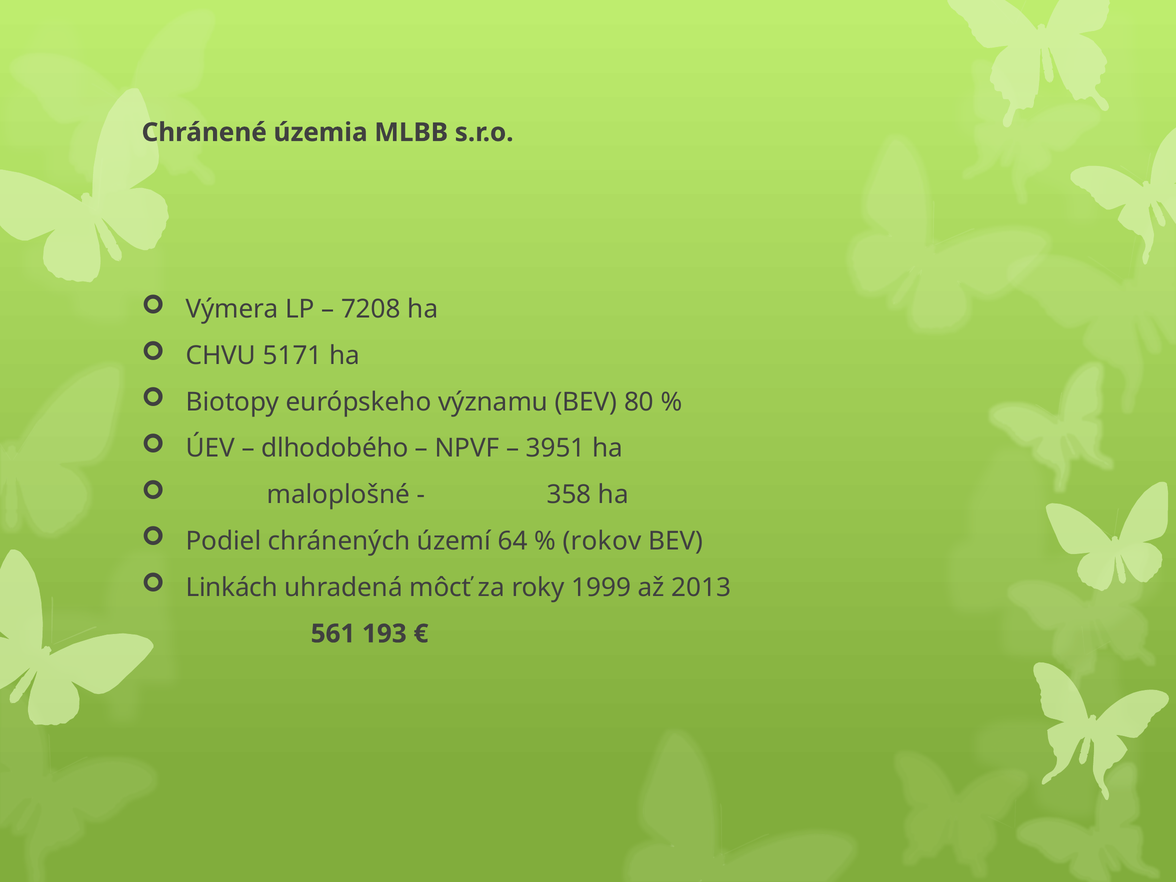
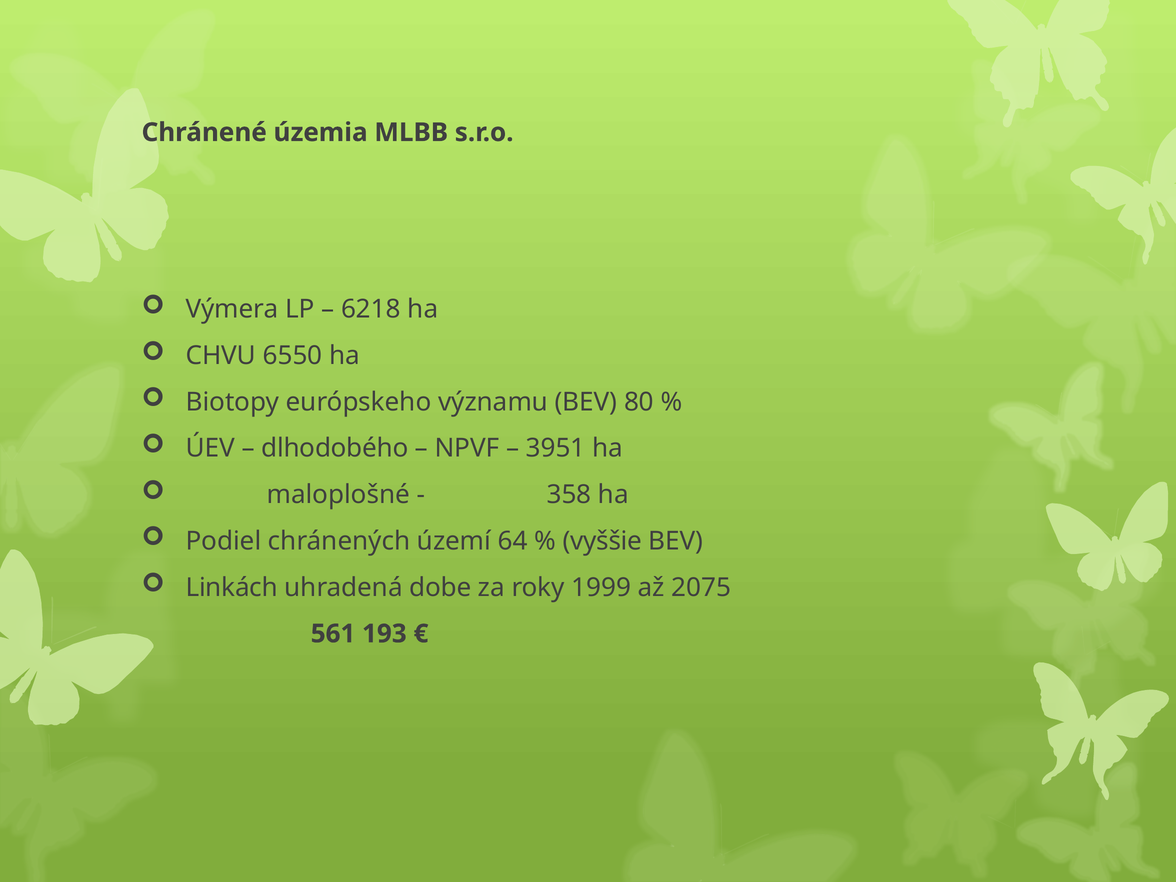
7208: 7208 -> 6218
5171: 5171 -> 6550
rokov: rokov -> vyššie
môcť: môcť -> dobe
2013: 2013 -> 2075
